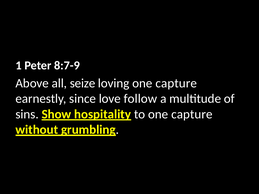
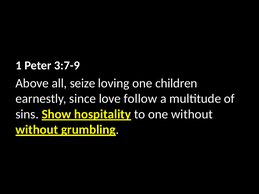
8:7-9: 8:7-9 -> 3:7-9
loving one capture: capture -> children
to one capture: capture -> without
